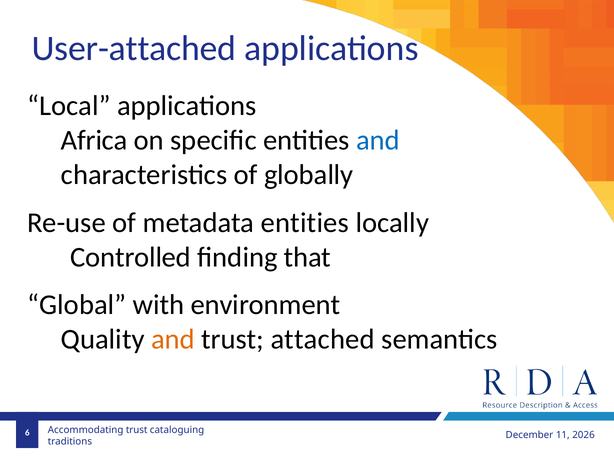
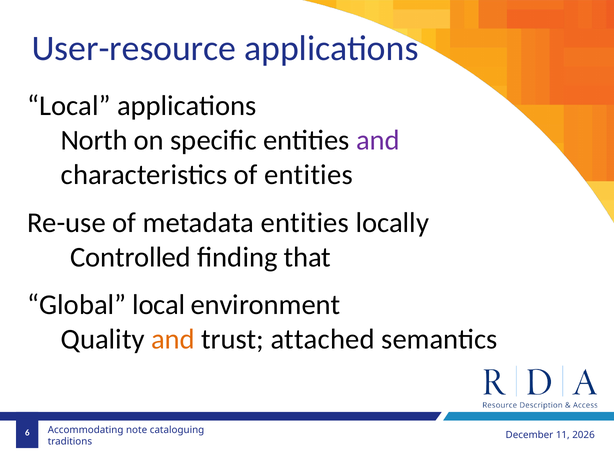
User-attached: User-attached -> User-resource
Africa: Africa -> North
and at (378, 140) colour: blue -> purple
of globally: globally -> entities
Global with: with -> local
trust at (137, 430): trust -> note
